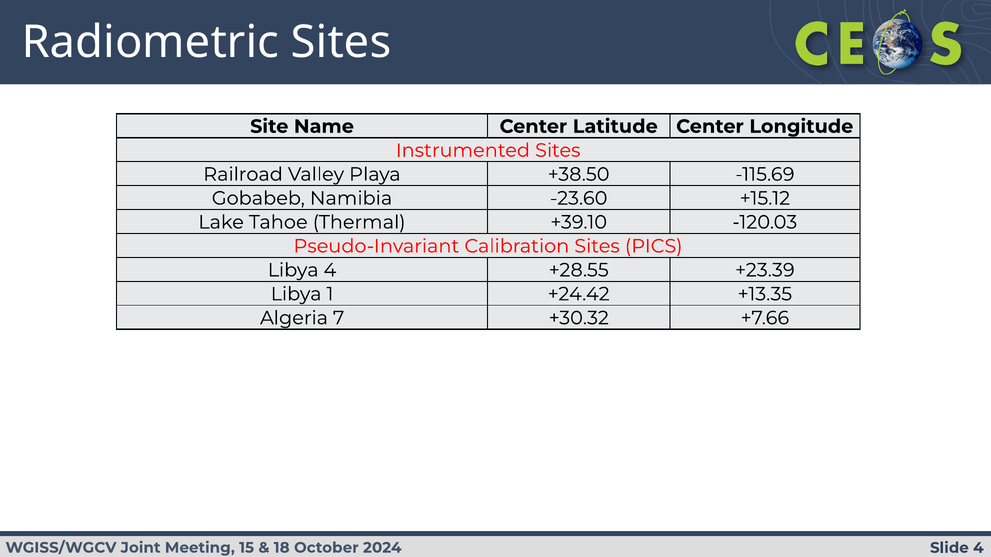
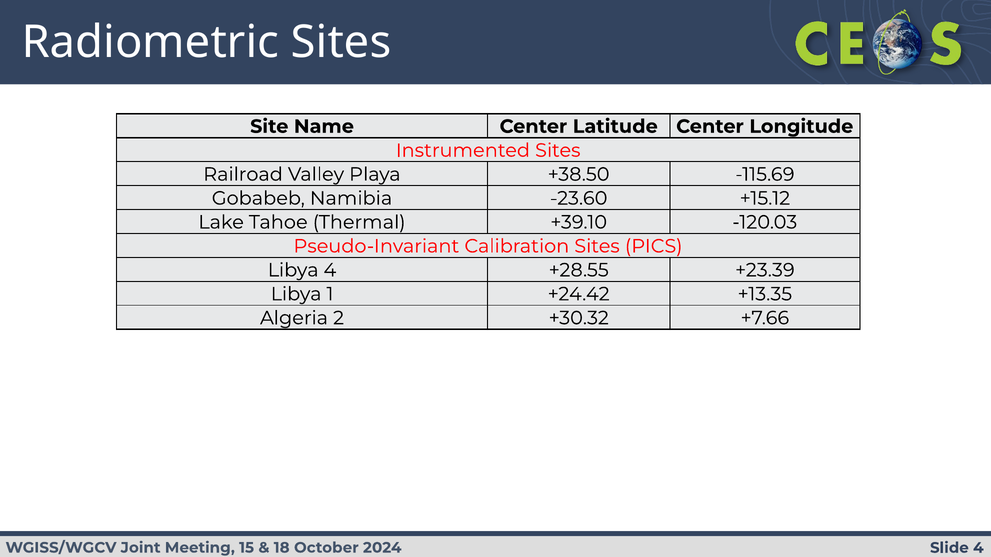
7: 7 -> 2
